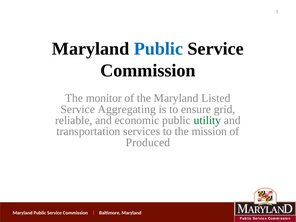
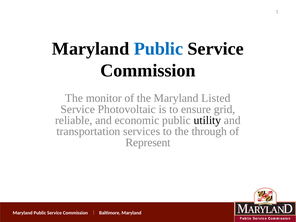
Aggregating: Aggregating -> Photovoltaic
utility colour: green -> black
mission: mission -> through
Produced: Produced -> Represent
